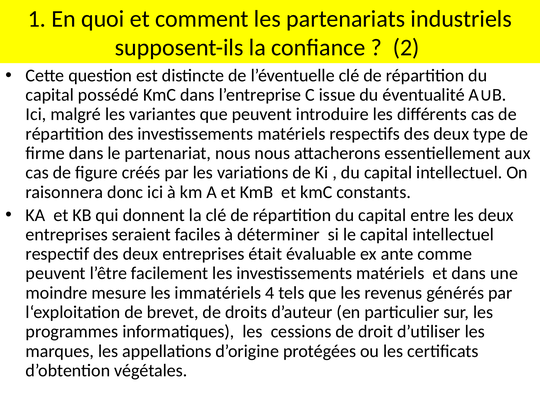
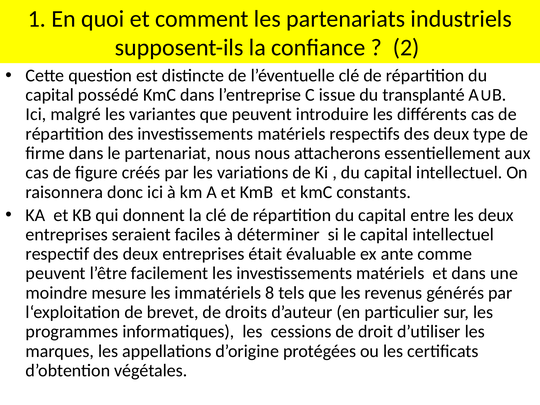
éventualité: éventualité -> transplanté
4: 4 -> 8
